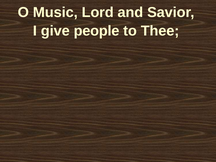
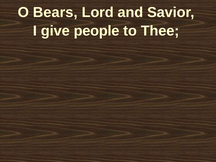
Music: Music -> Bears
